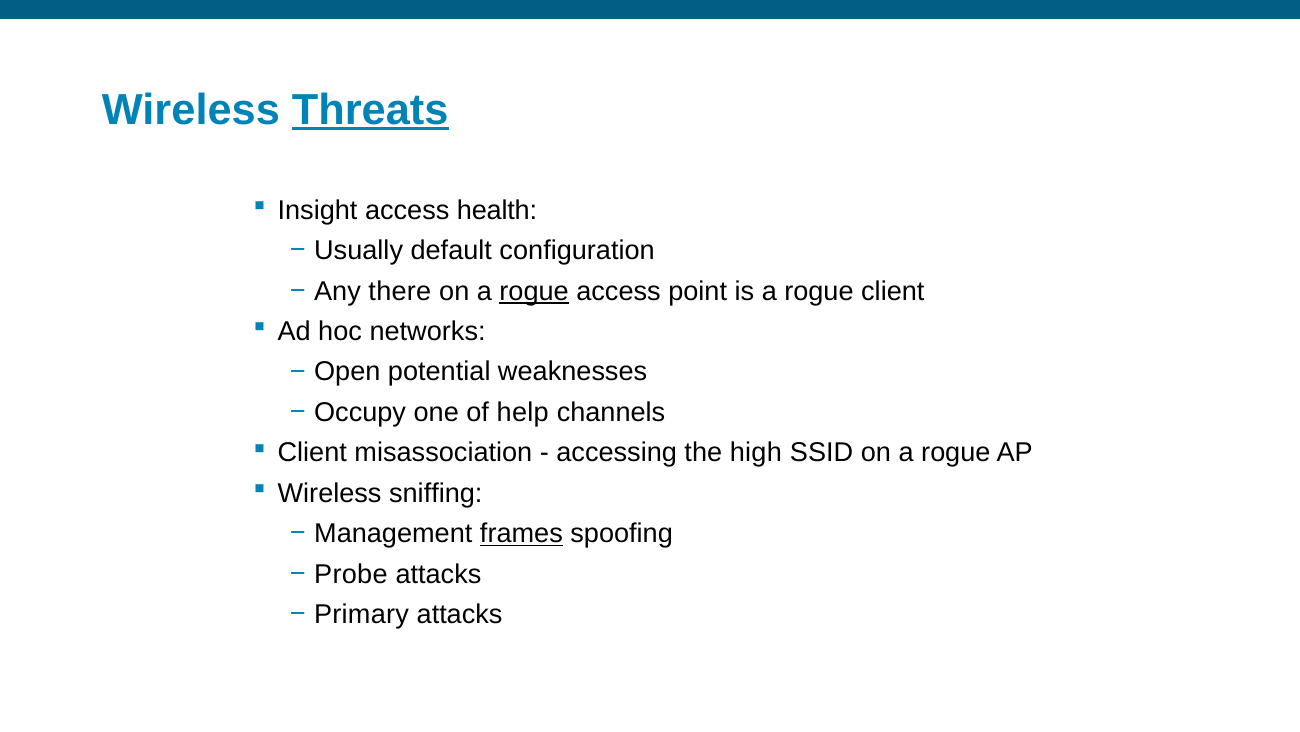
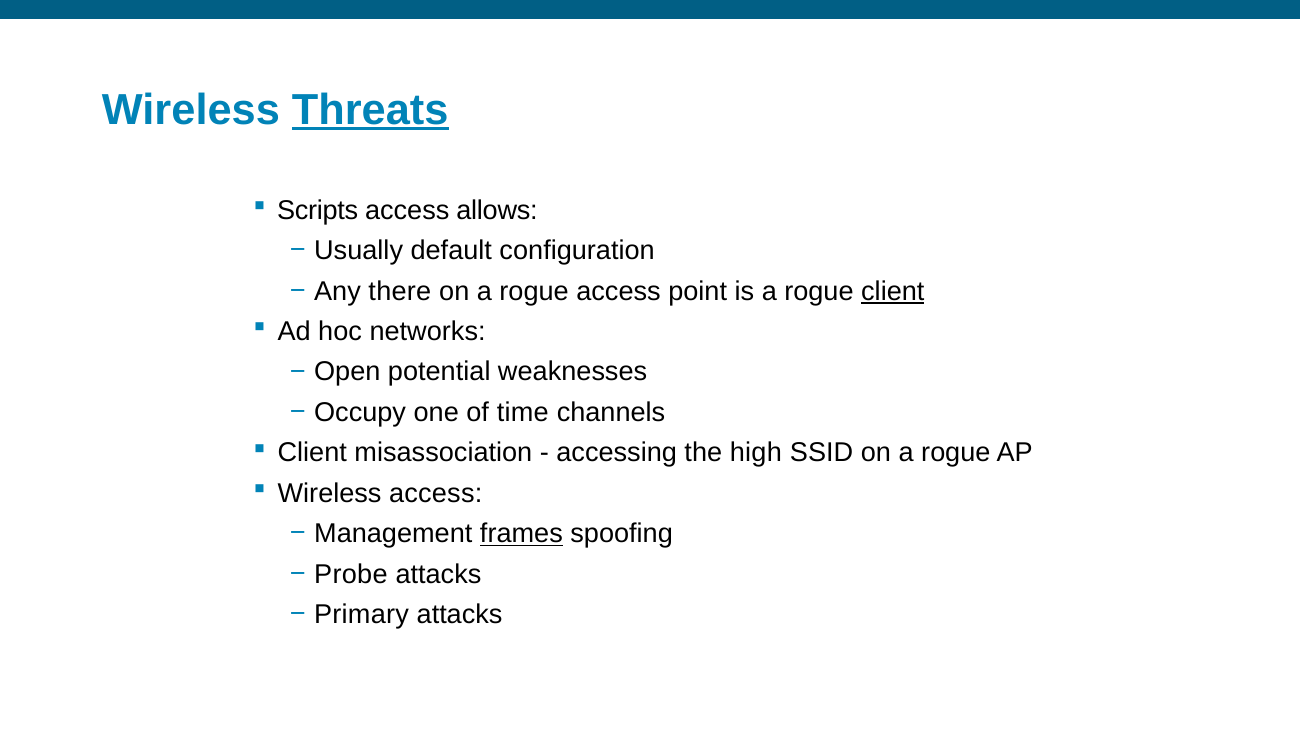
Insight: Insight -> Scripts
health: health -> allows
rogue at (534, 291) underline: present -> none
client at (893, 291) underline: none -> present
help: help -> time
Wireless sniffing: sniffing -> access
